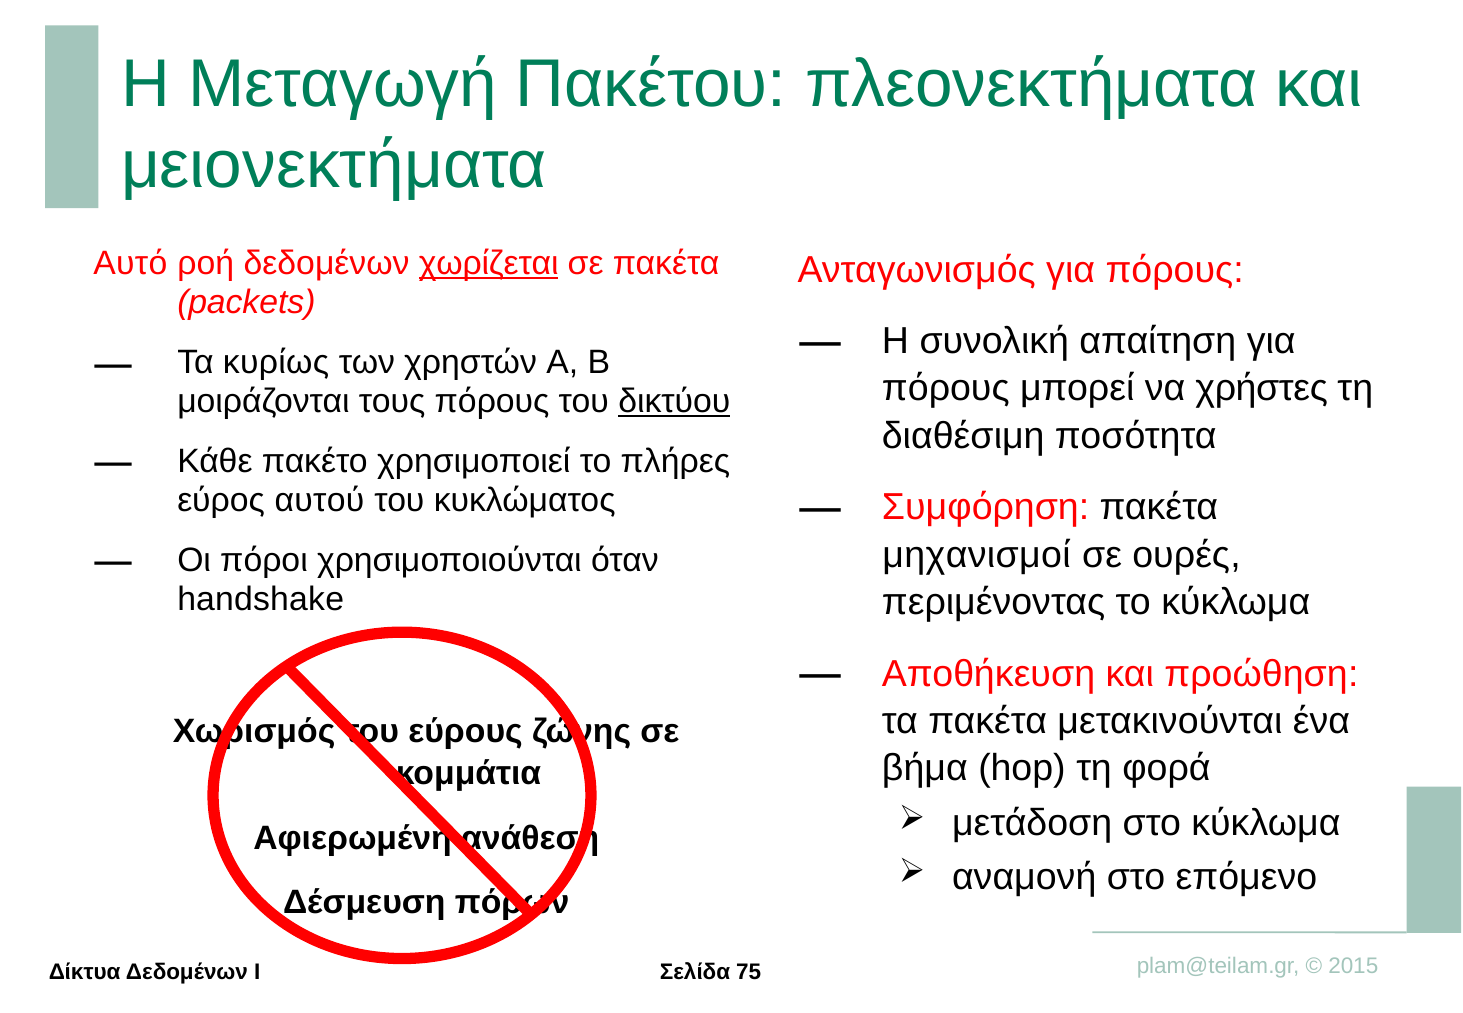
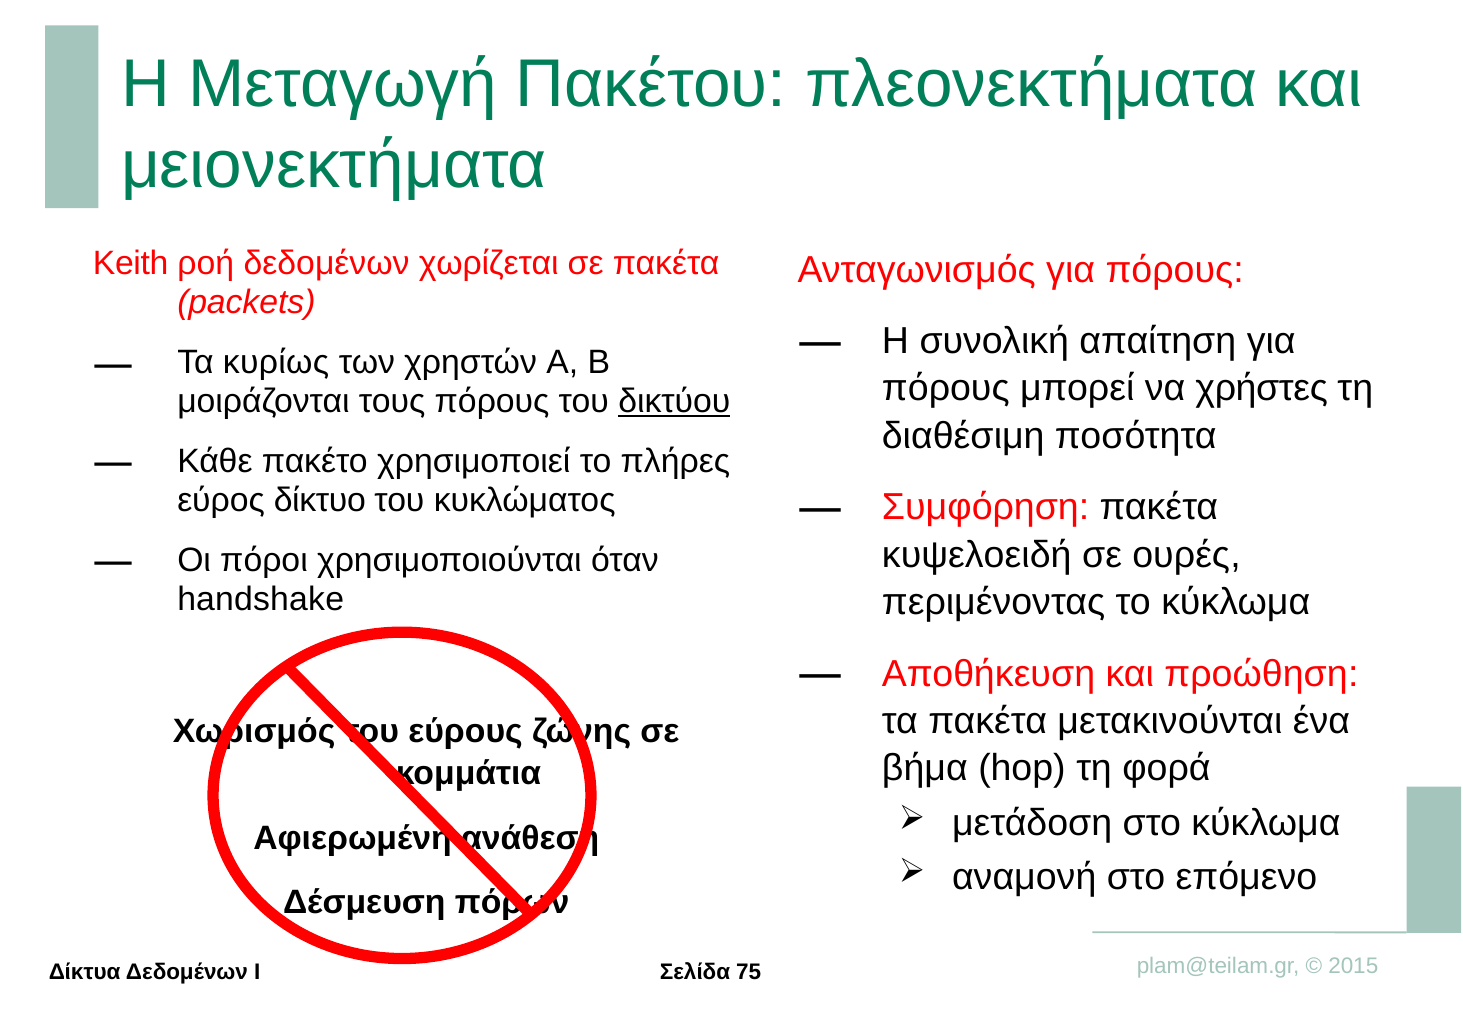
Αυτό: Αυτό -> Keith
χωρίζεται underline: present -> none
αυτού: αυτού -> δίκτυο
μηχανισμοί: μηχανισμοί -> κυψελοειδή
